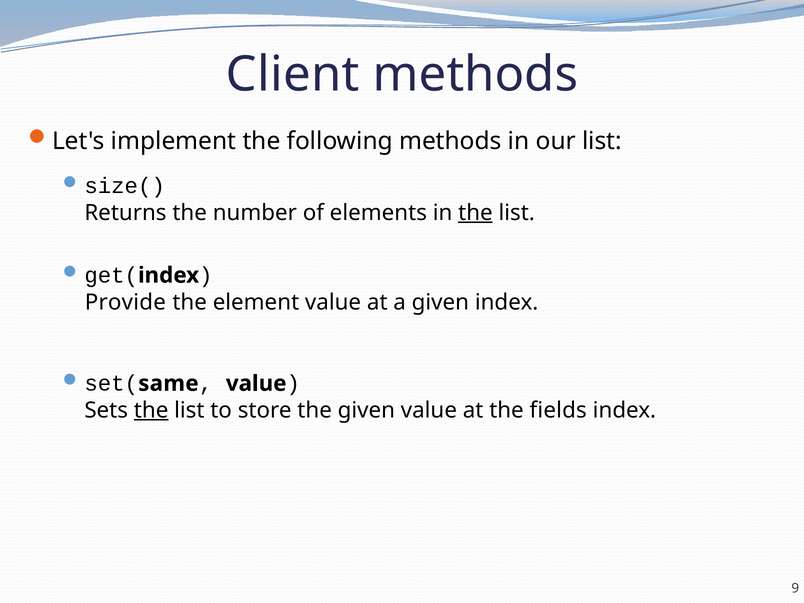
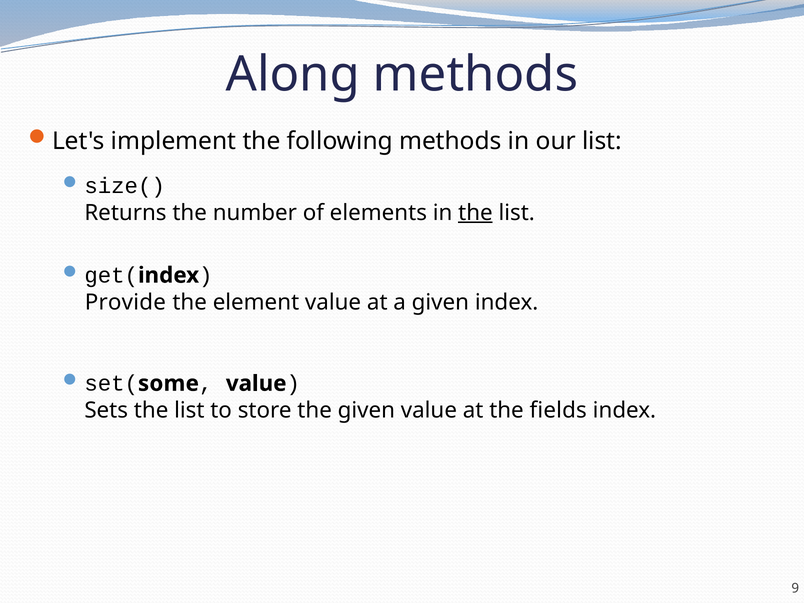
Client: Client -> Along
same: same -> some
the at (151, 410) underline: present -> none
